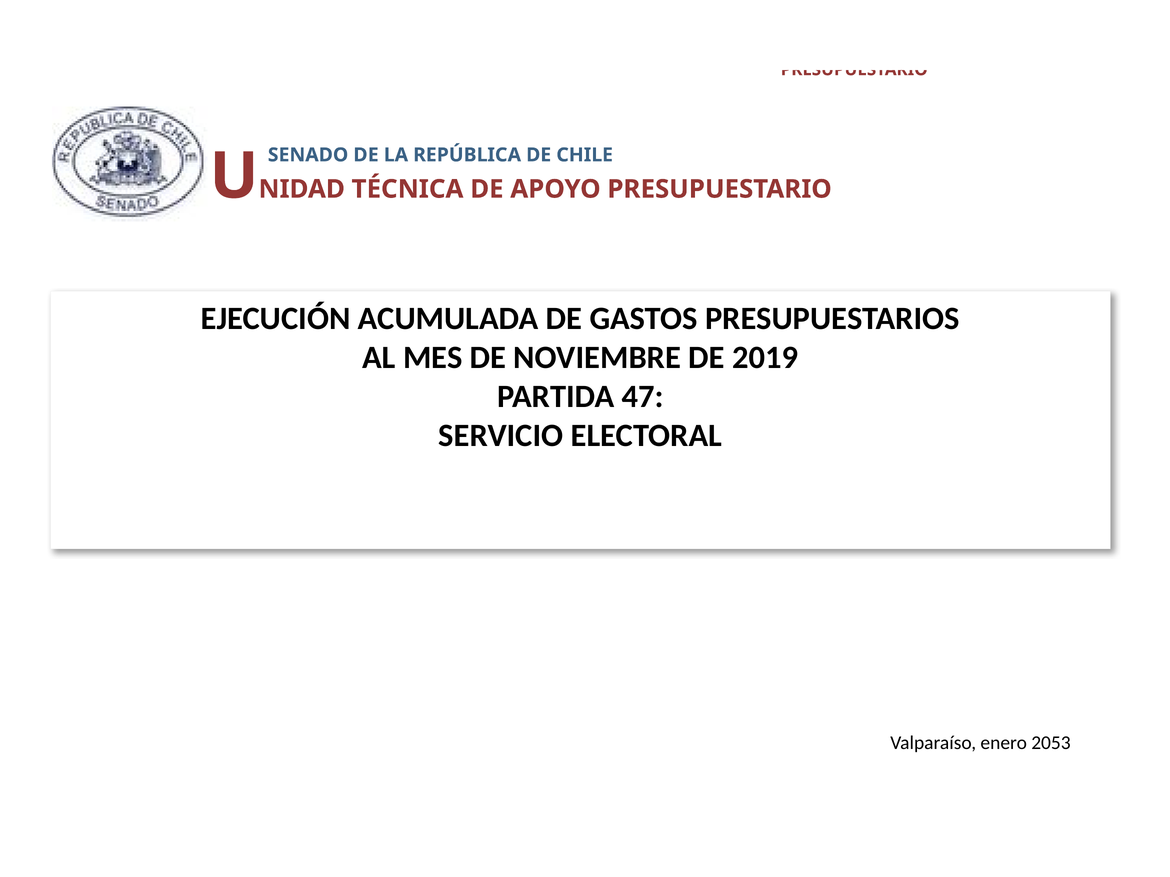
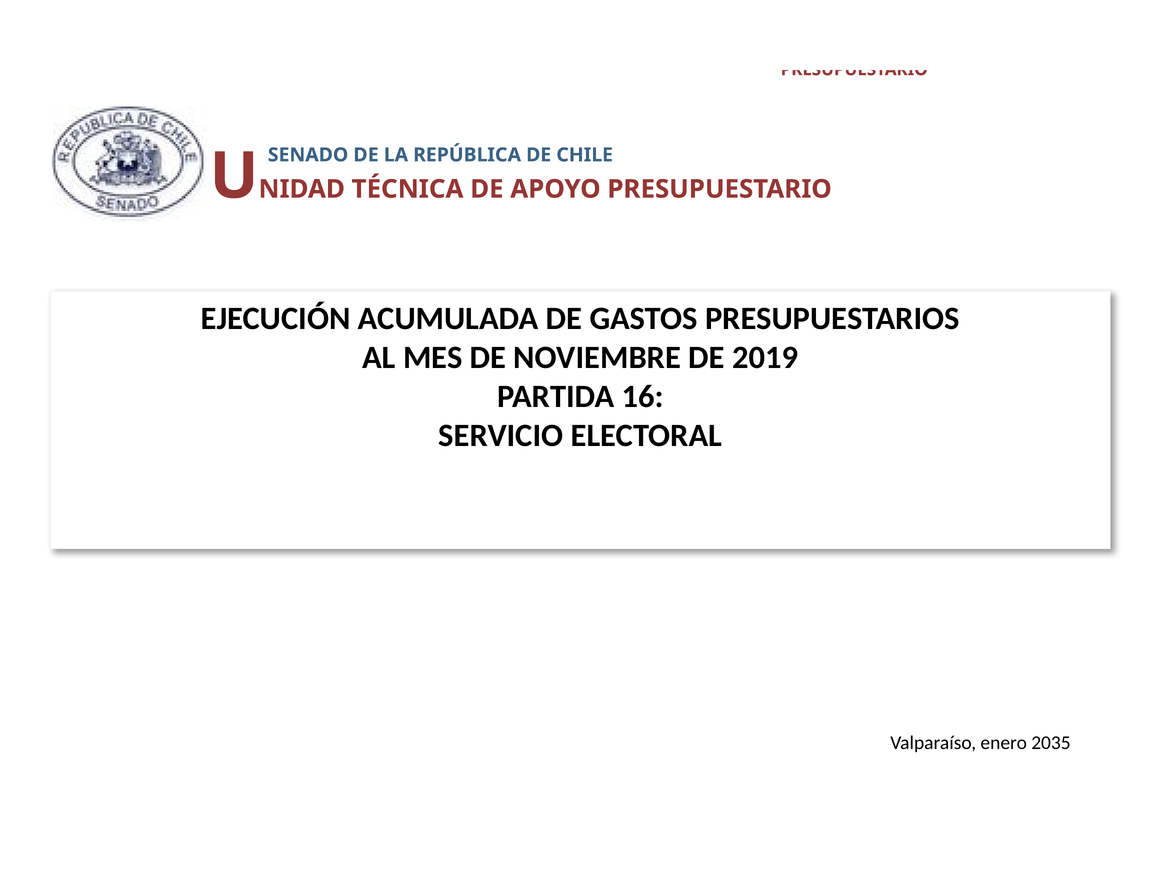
47: 47 -> 16
2053: 2053 -> 2035
